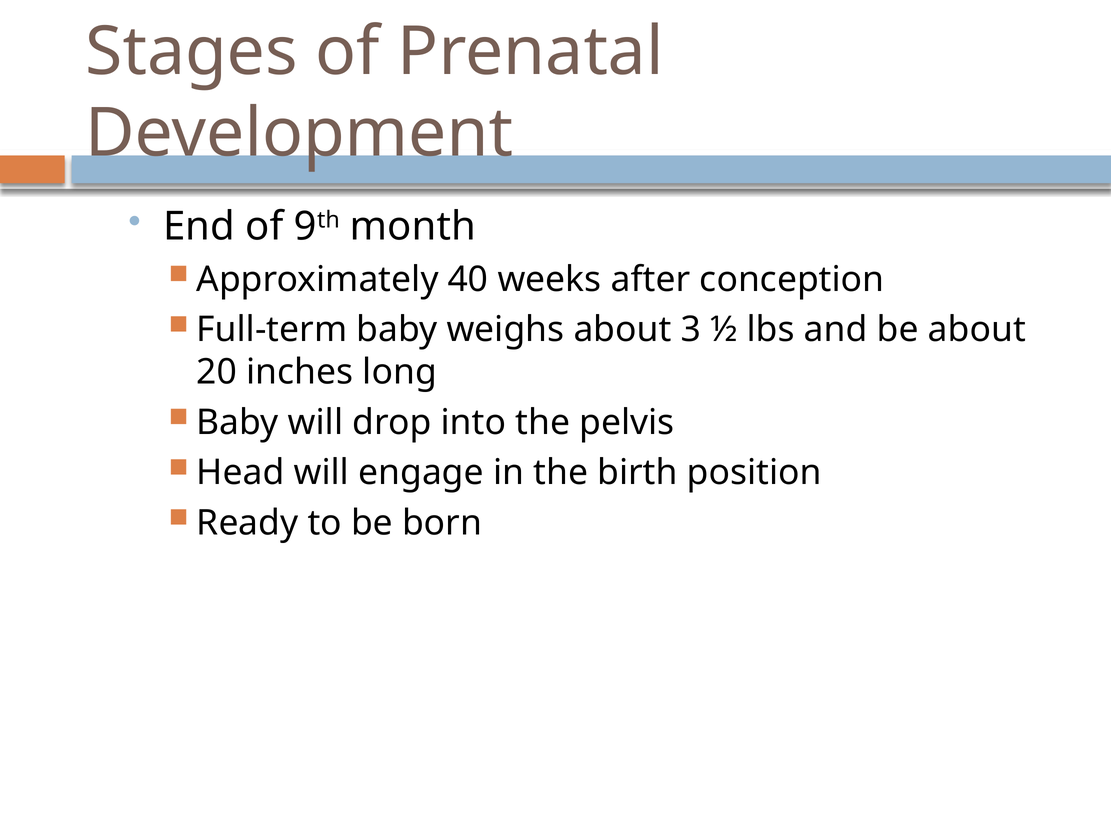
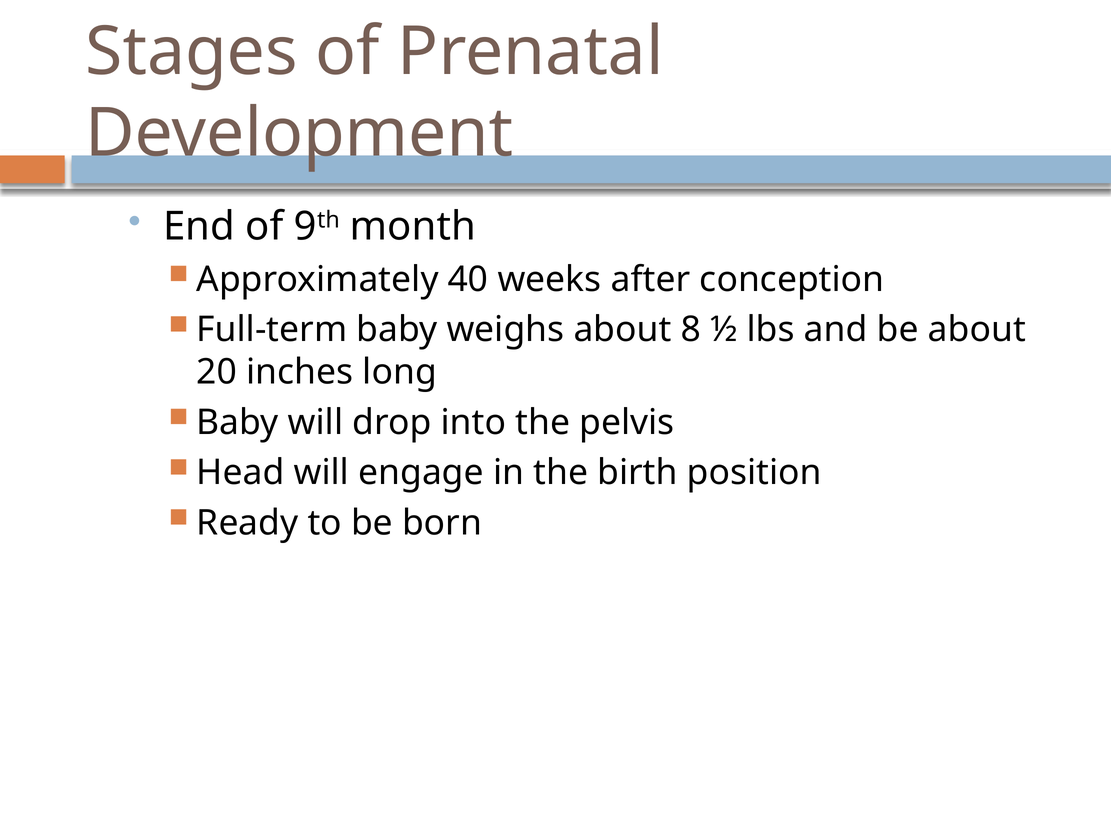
3: 3 -> 8
